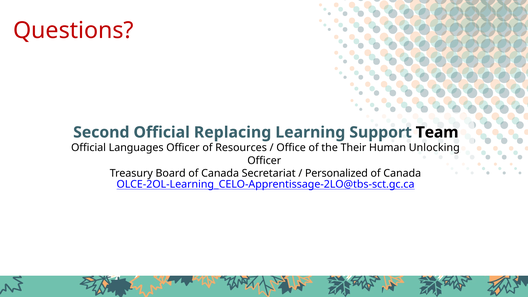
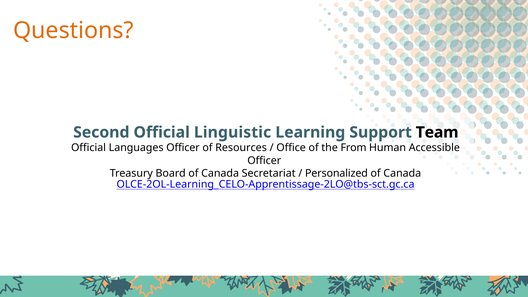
Questions colour: red -> orange
Replacing: Replacing -> Linguistic
Their: Their -> From
Unlocking: Unlocking -> Accessible
